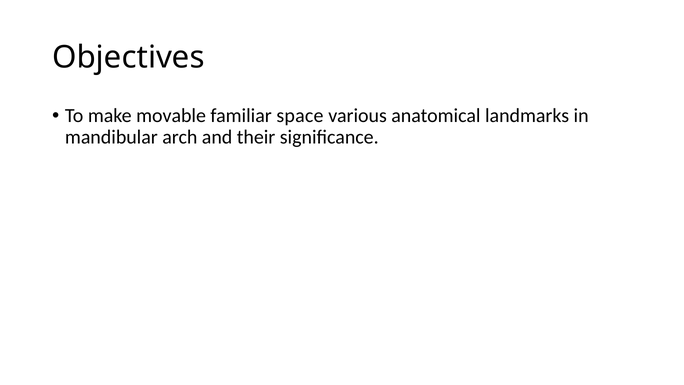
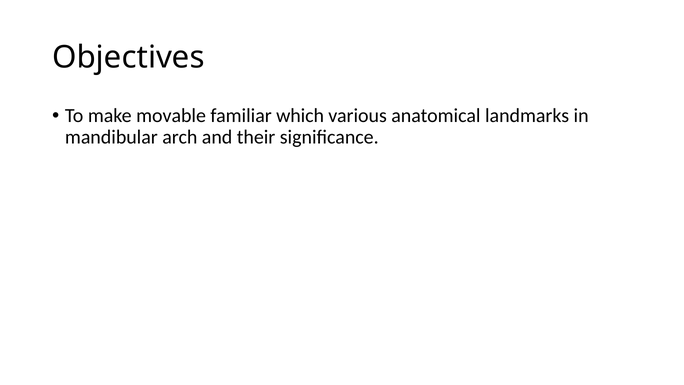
space: space -> which
